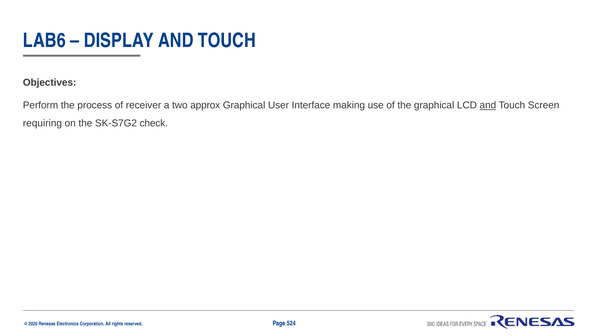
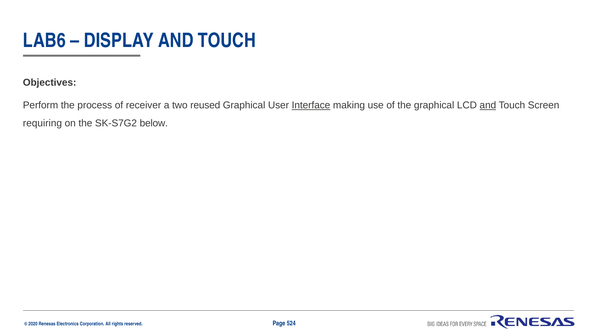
approx: approx -> reused
Interface underline: none -> present
check: check -> below
